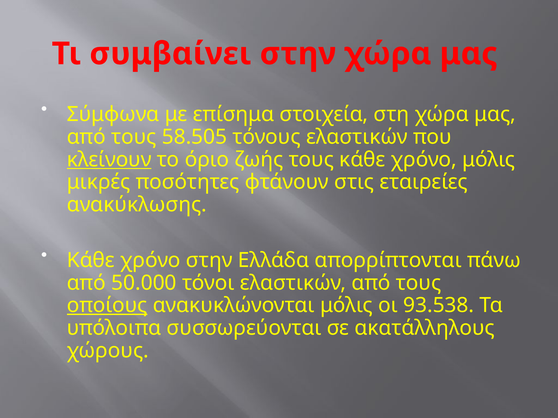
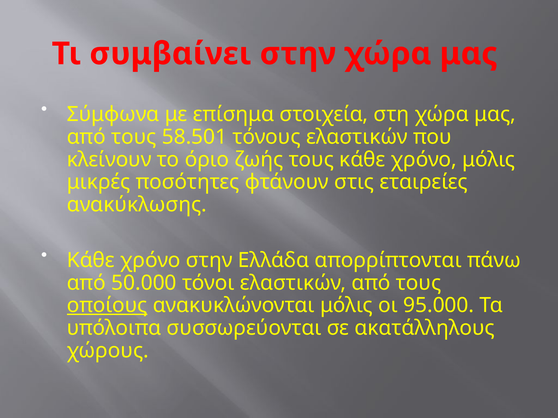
58.505: 58.505 -> 58.501
κλείνουν underline: present -> none
93.538: 93.538 -> 95.000
